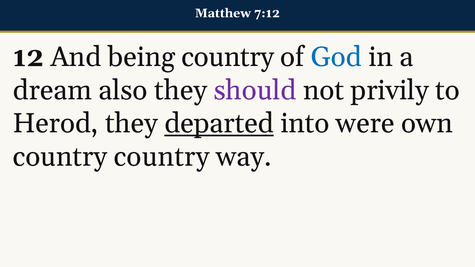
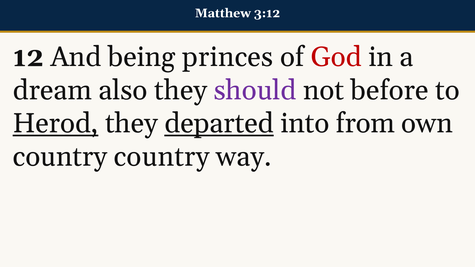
7:12: 7:12 -> 3:12
being country: country -> princes
God colour: blue -> red
privily: privily -> before
Herod underline: none -> present
were: were -> from
